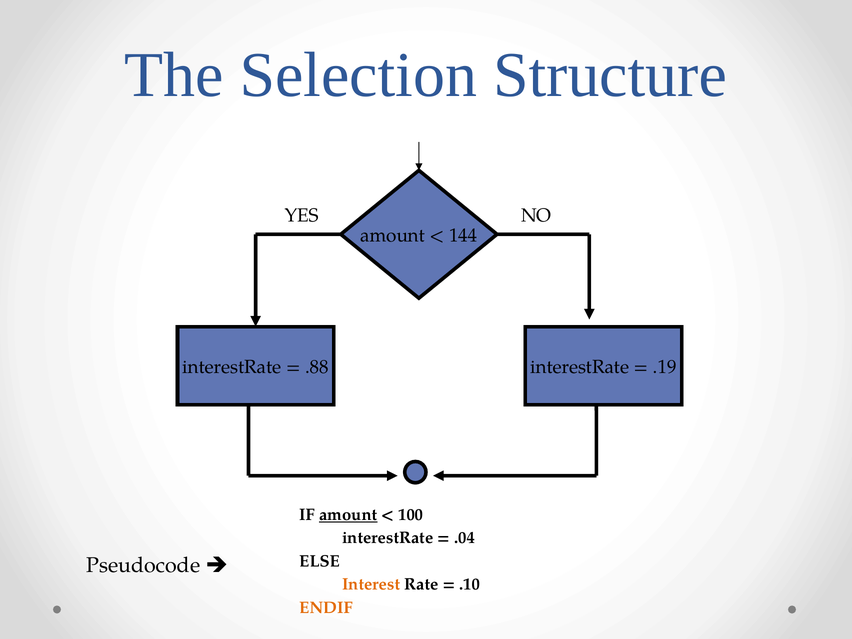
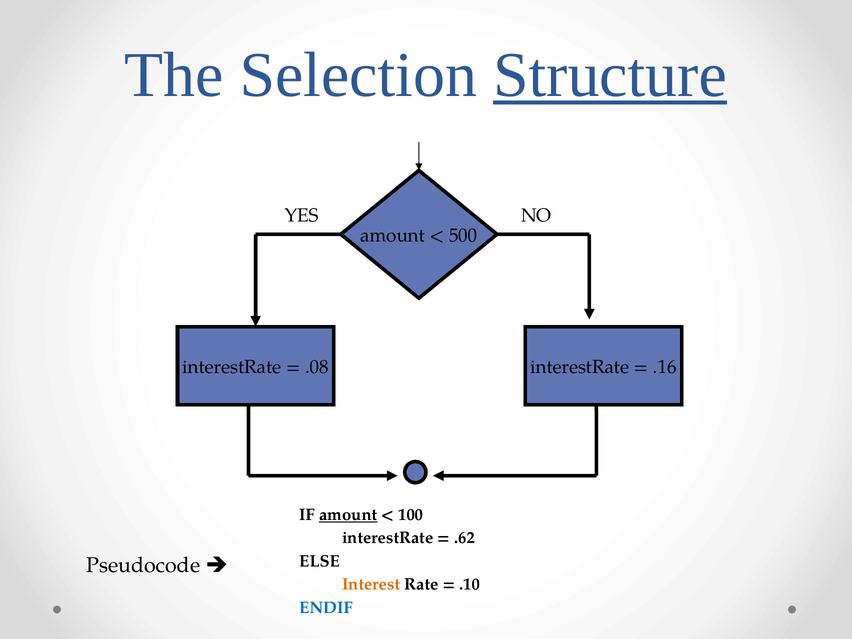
Structure underline: none -> present
144: 144 -> 500
.88: .88 -> .08
.19: .19 -> .16
.04: .04 -> .62
ENDIF colour: orange -> blue
